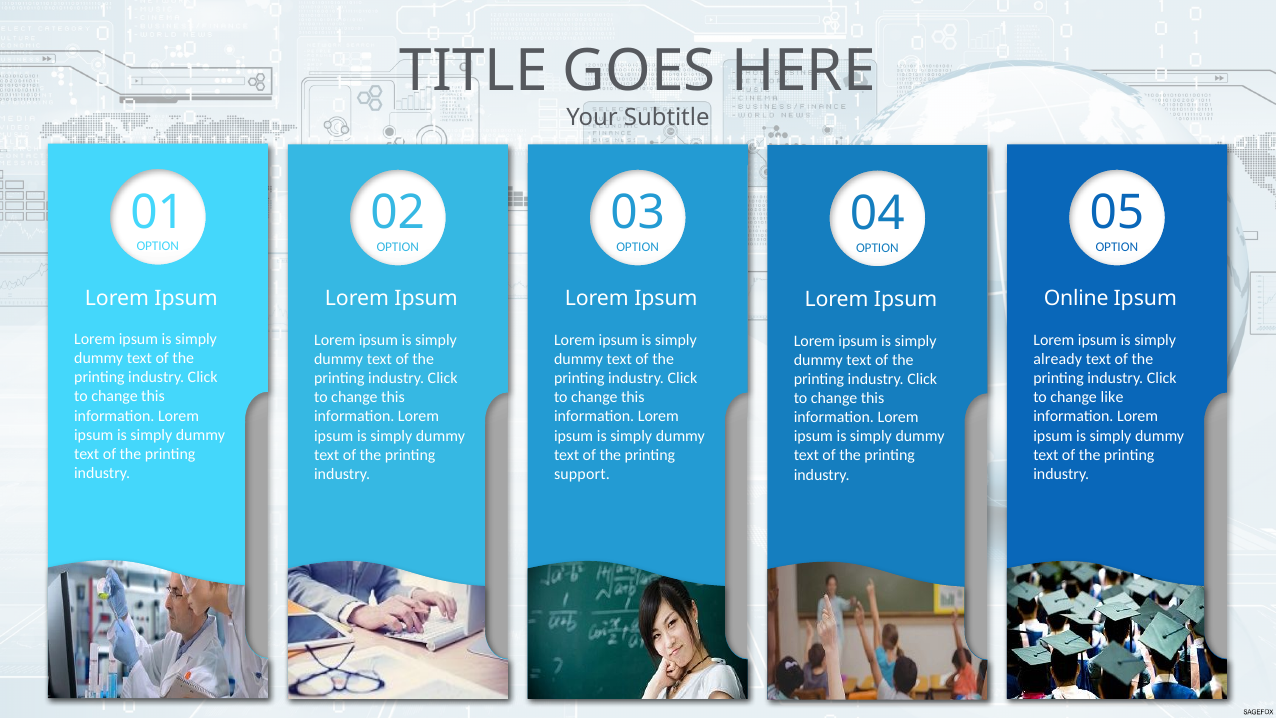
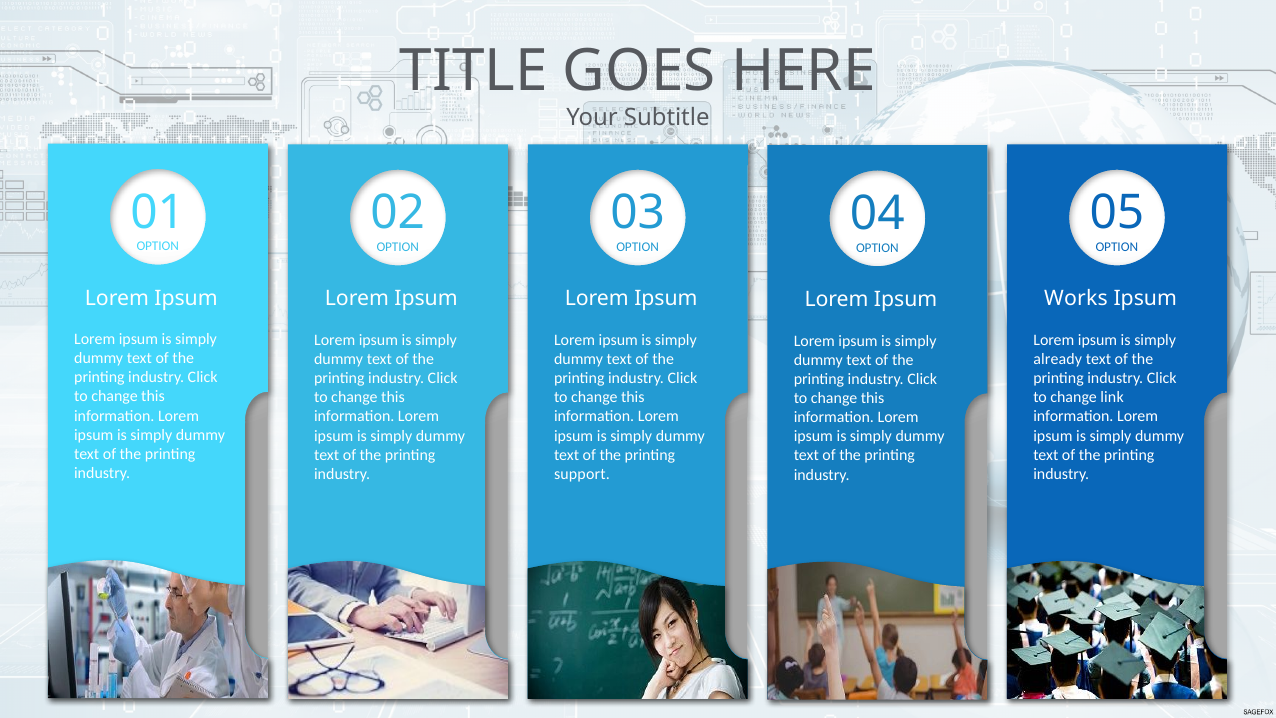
Online: Online -> Works
like: like -> link
